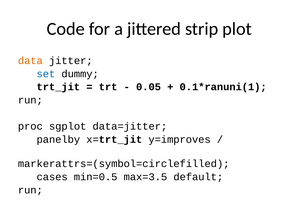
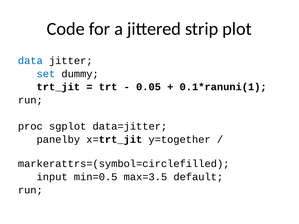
data colour: orange -> blue
y=improves: y=improves -> y=together
cases: cases -> input
